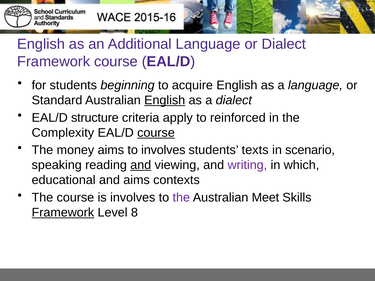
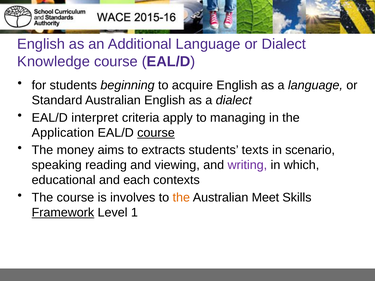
Framework at (54, 62): Framework -> Knowledge
English at (165, 100) underline: present -> none
structure: structure -> interpret
reinforced: reinforced -> managing
Complexity: Complexity -> Application
to involves: involves -> extracts
and at (141, 165) underline: present -> none
and aims: aims -> each
the at (181, 198) colour: purple -> orange
8: 8 -> 1
